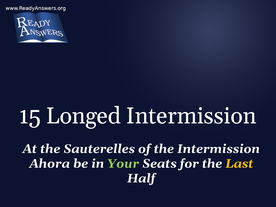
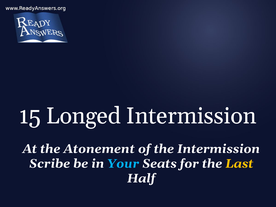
Sauterelles: Sauterelles -> Atonement
Ahora: Ahora -> Scribe
Your colour: light green -> light blue
